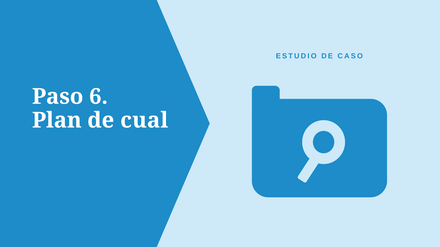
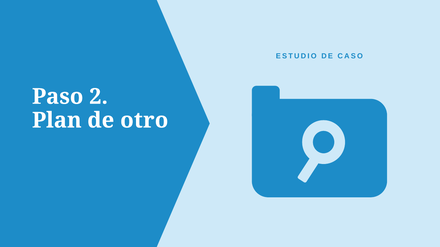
6: 6 -> 2
cual: cual -> otro
